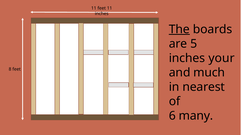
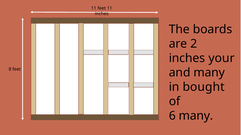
The underline: present -> none
5: 5 -> 2
and much: much -> many
nearest: nearest -> bought
